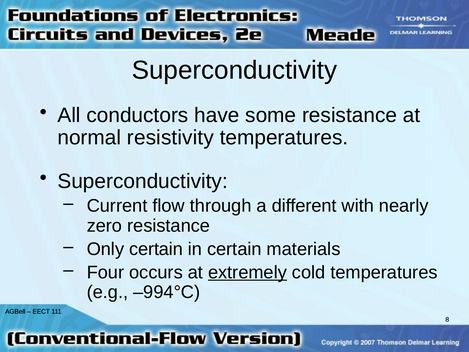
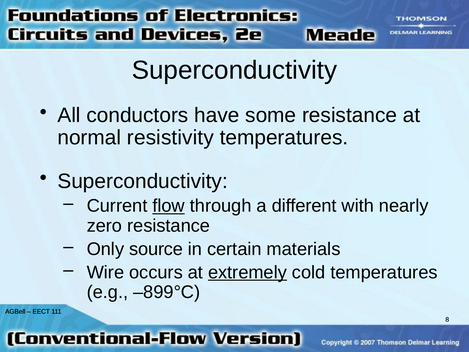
flow underline: none -> present
Only certain: certain -> source
Four: Four -> Wire
–994°C: –994°C -> –899°C
